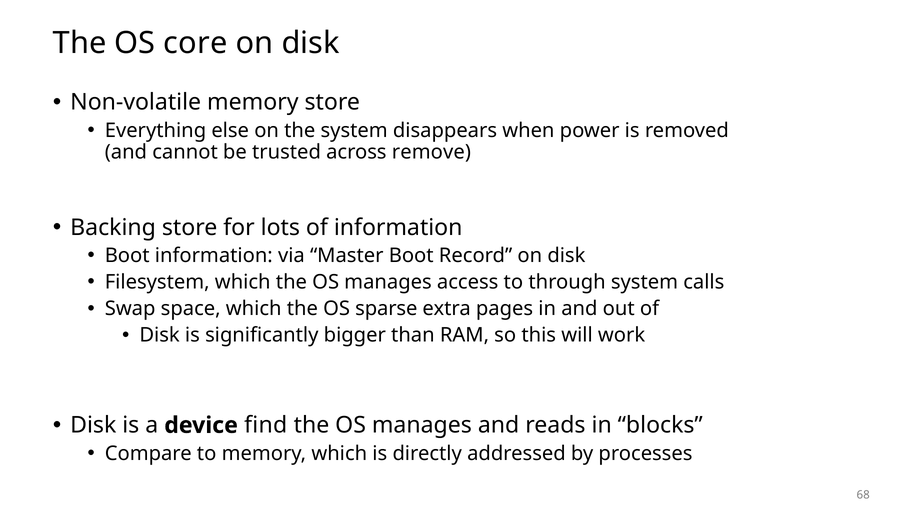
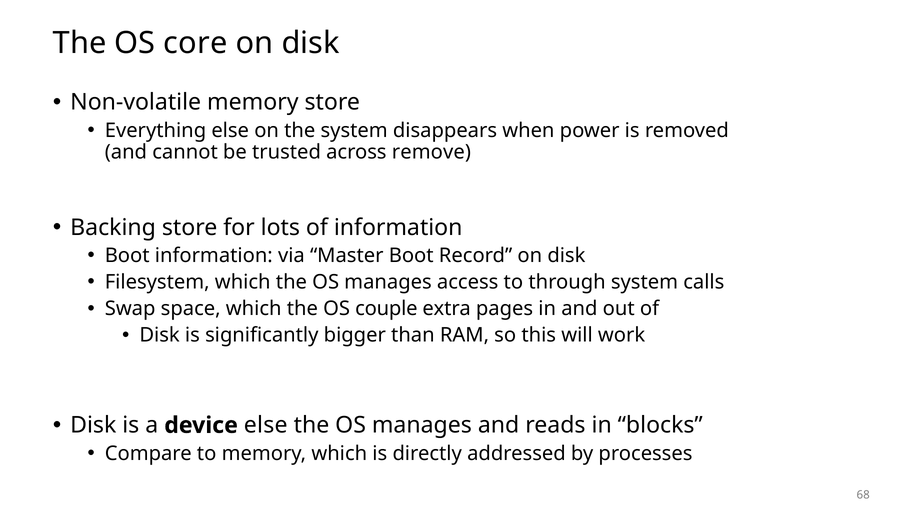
sparse: sparse -> couple
device find: find -> else
